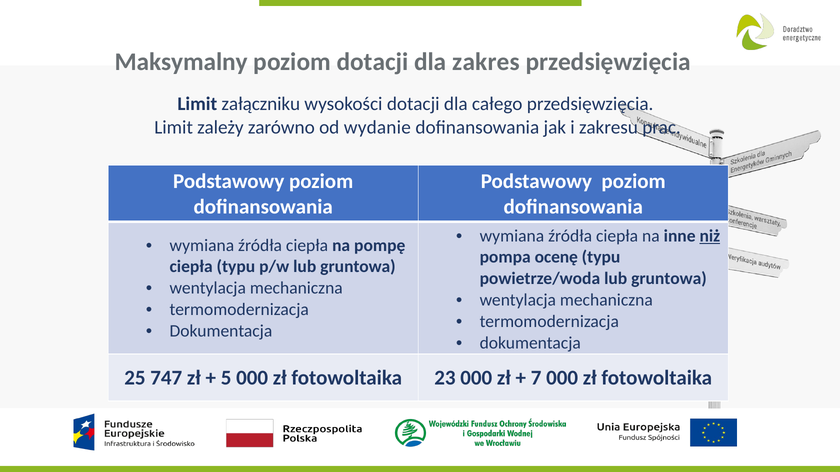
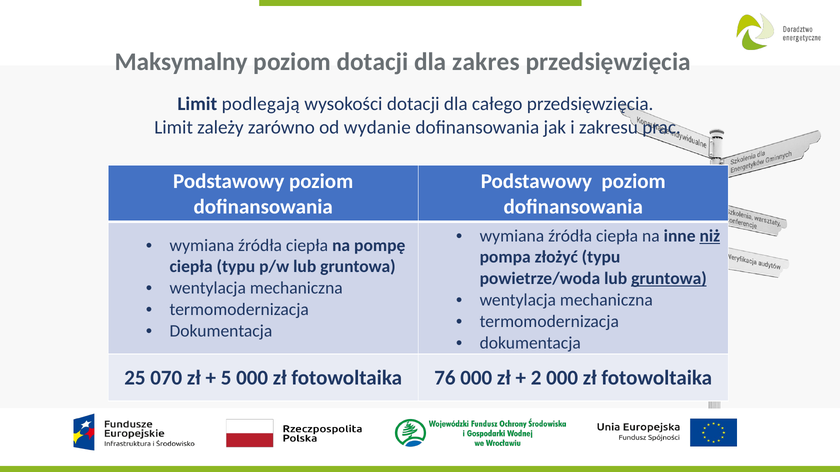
załączniku: załączniku -> podlegają
ocenę: ocenę -> złożyć
gruntowa at (669, 279) underline: none -> present
747: 747 -> 070
23: 23 -> 76
7: 7 -> 2
